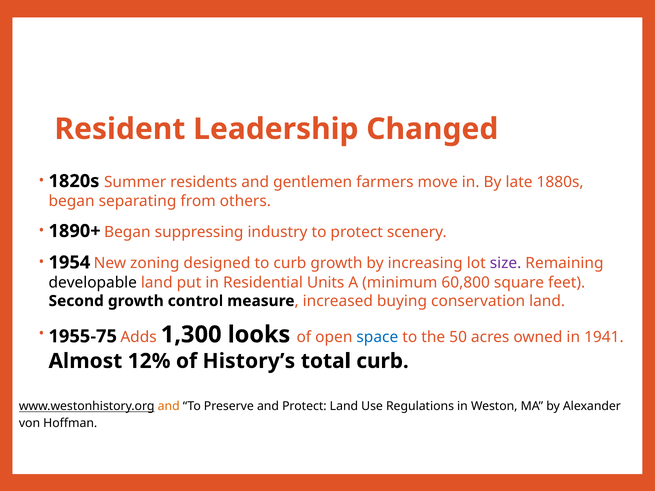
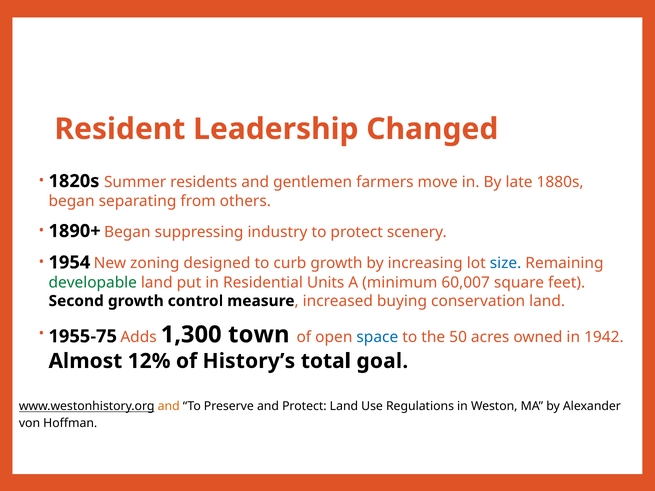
size colour: purple -> blue
developable colour: black -> green
60,800: 60,800 -> 60,007
looks: looks -> town
1941: 1941 -> 1942
total curb: curb -> goal
